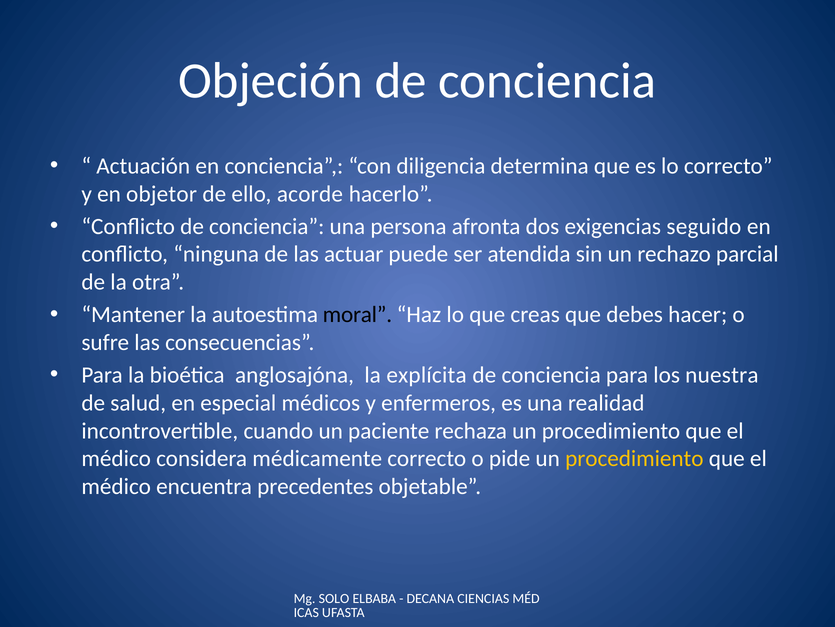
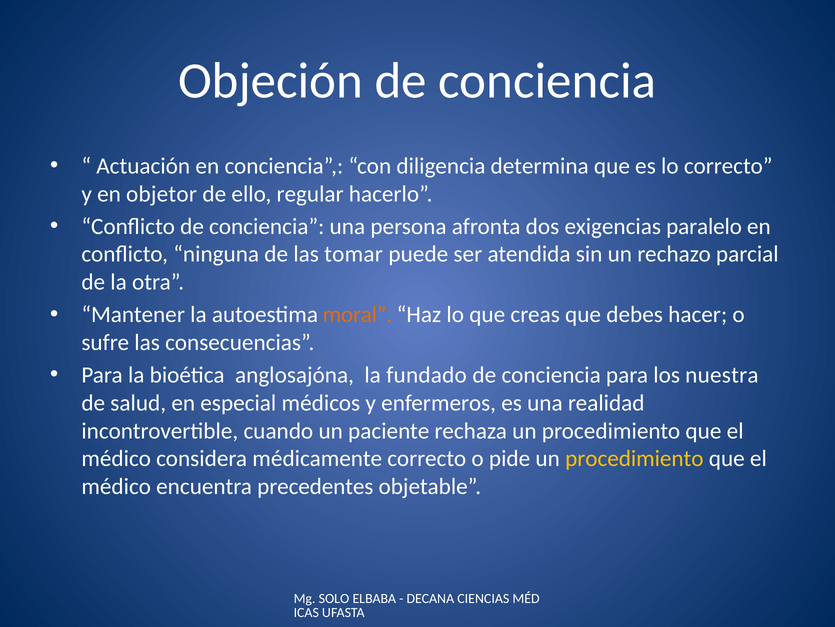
acorde: acorde -> regular
seguido: seguido -> paralelo
actuar: actuar -> tomar
moral colour: black -> orange
explícita: explícita -> fundado
